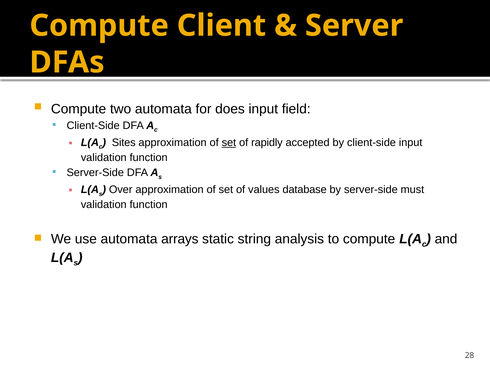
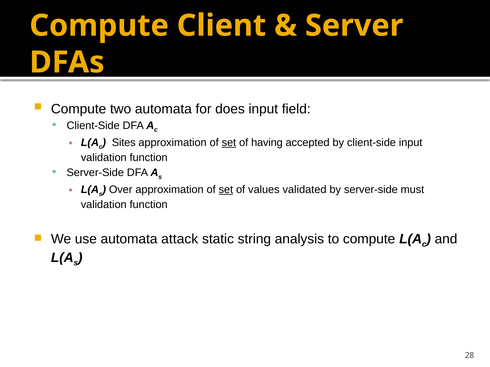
rapidly: rapidly -> having
set at (226, 190) underline: none -> present
database: database -> validated
arrays: arrays -> attack
